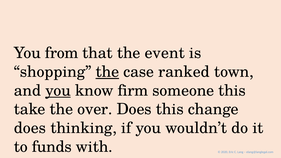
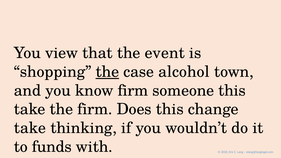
from: from -> view
ranked: ranked -> alcohol
you at (58, 91) underline: present -> none
the over: over -> firm
does at (30, 128): does -> take
